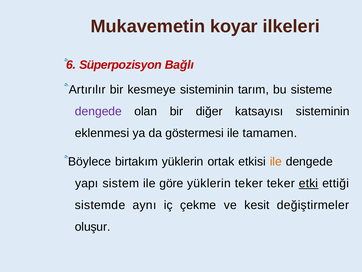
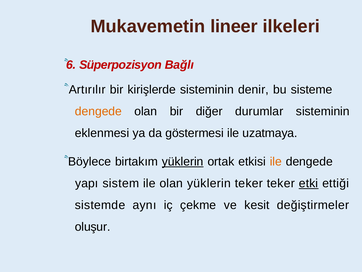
koyar: koyar -> lineer
kesmeye: kesmeye -> kirişlerde
tarım: tarım -> denir
dengede at (98, 111) colour: purple -> orange
katsayısı: katsayısı -> durumlar
tamamen: tamamen -> uzatmaya
yüklerin at (183, 161) underline: none -> present
ile göre: göre -> olan
